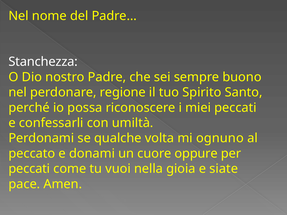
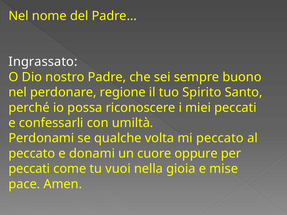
Stanchezza: Stanchezza -> Ingrassato
mi ognuno: ognuno -> peccato
siate: siate -> mise
